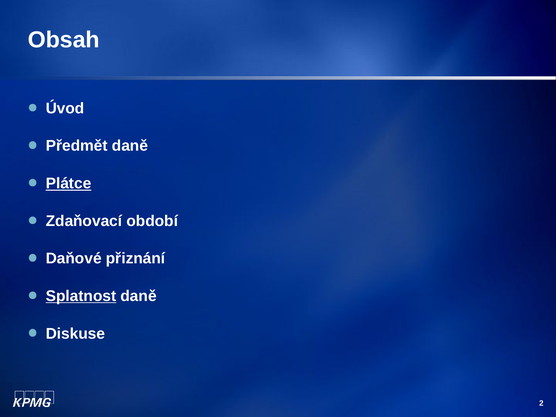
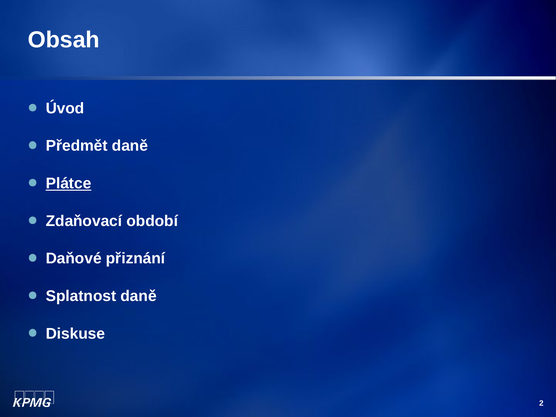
Splatnost underline: present -> none
